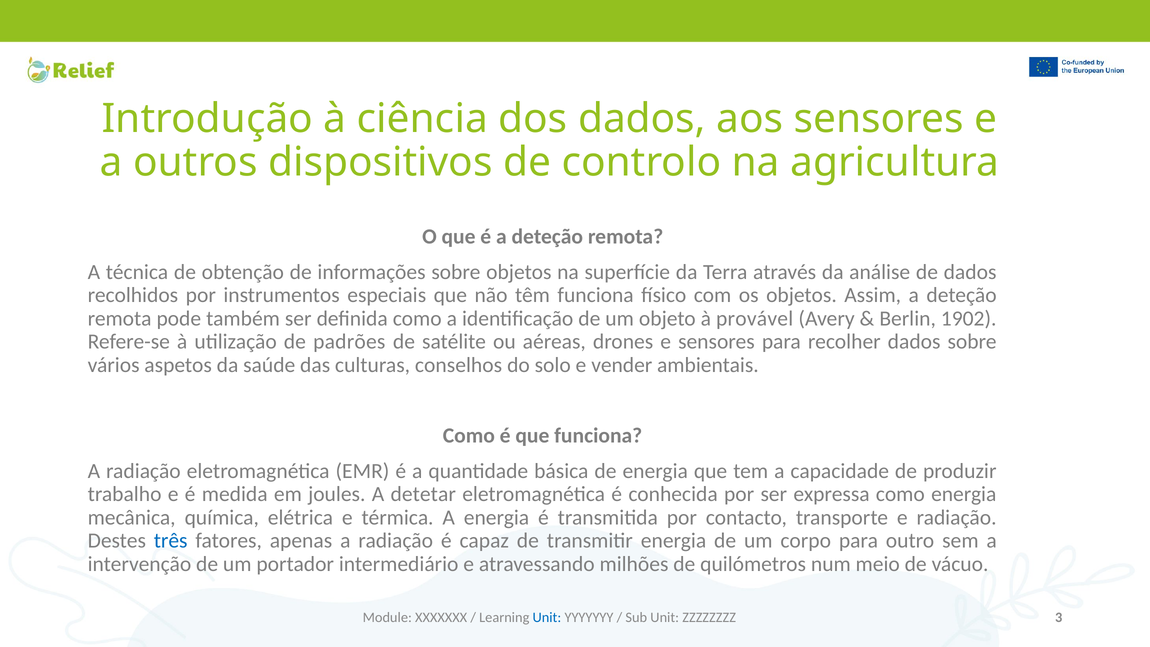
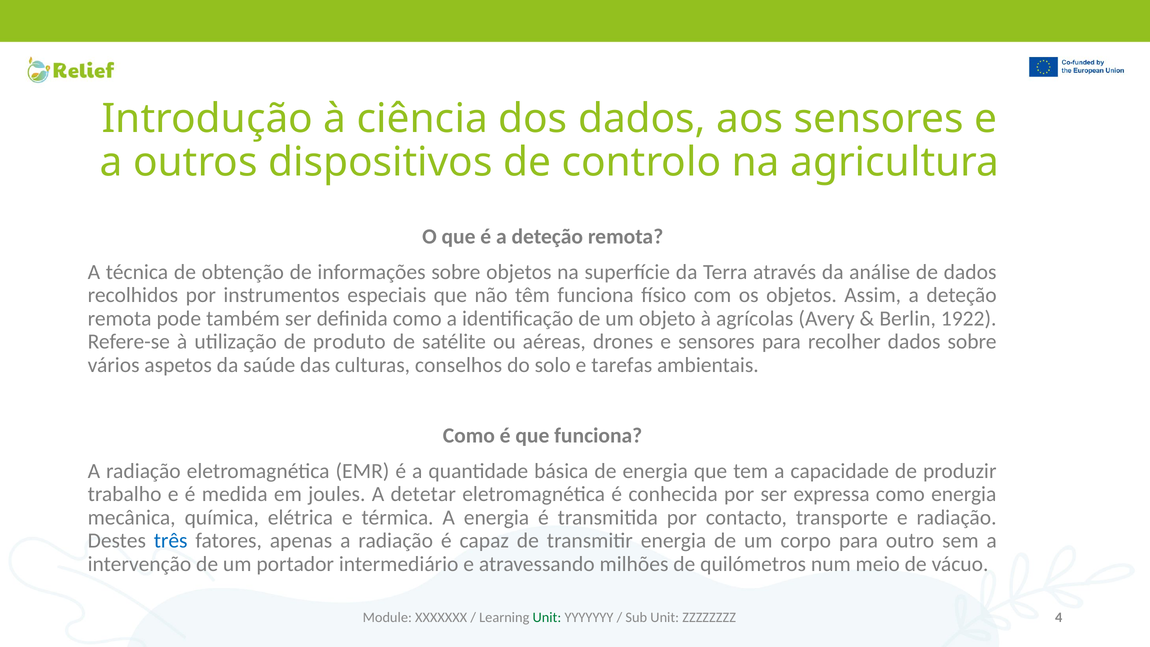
provável: provável -> agrícolas
1902: 1902 -> 1922
padrões: padrões -> produto
vender: vender -> tarefas
Unit at (547, 618) colour: blue -> green
3: 3 -> 4
